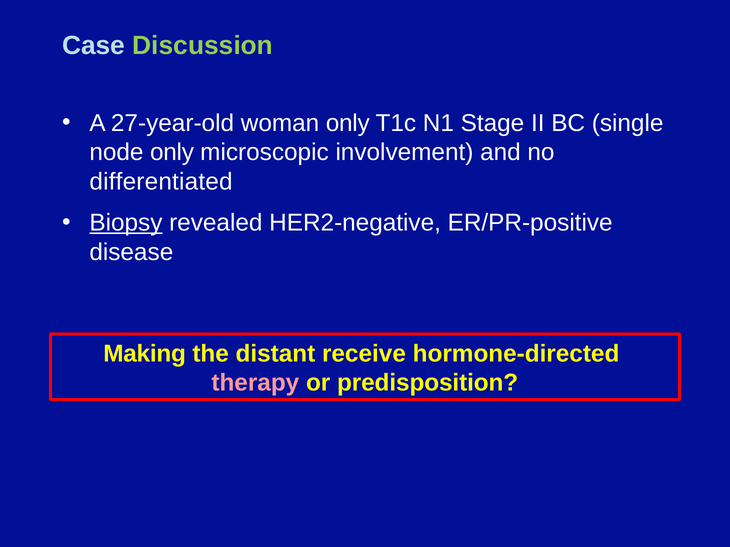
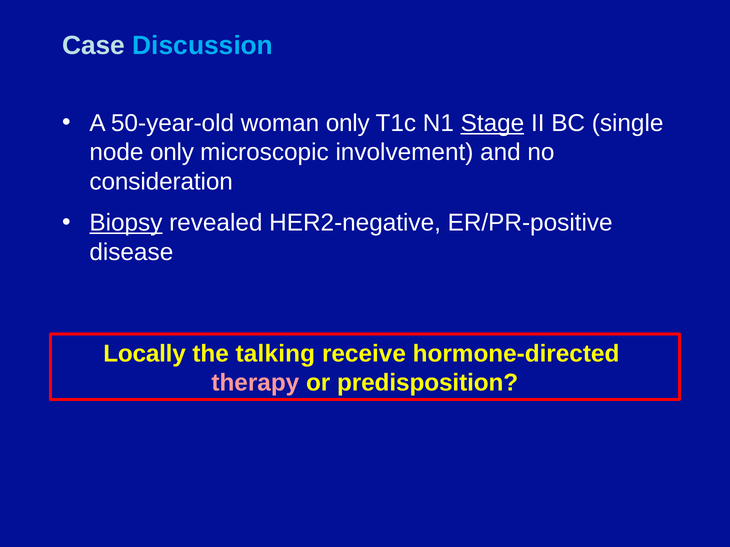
Discussion colour: light green -> light blue
27-year-old: 27-year-old -> 50-year-old
Stage underline: none -> present
differentiated: differentiated -> consideration
Making: Making -> Locally
distant: distant -> talking
